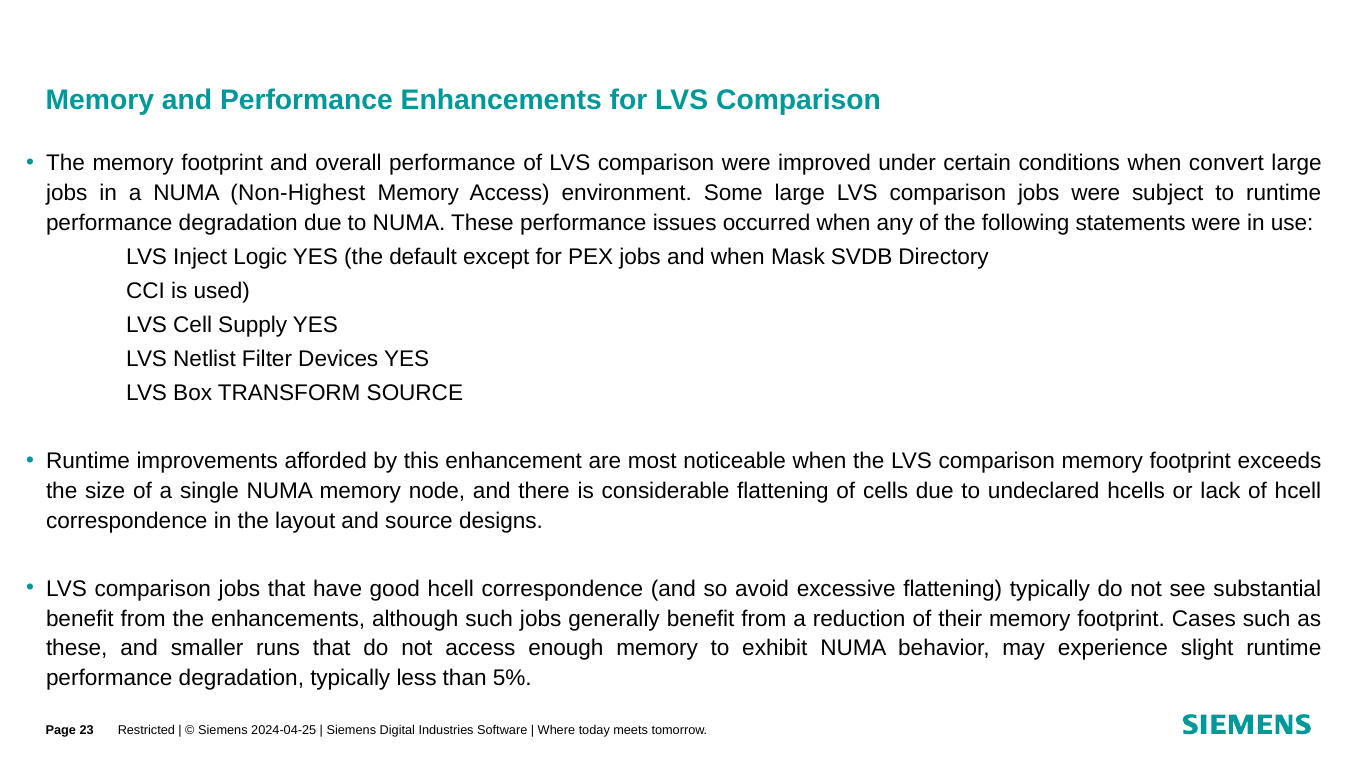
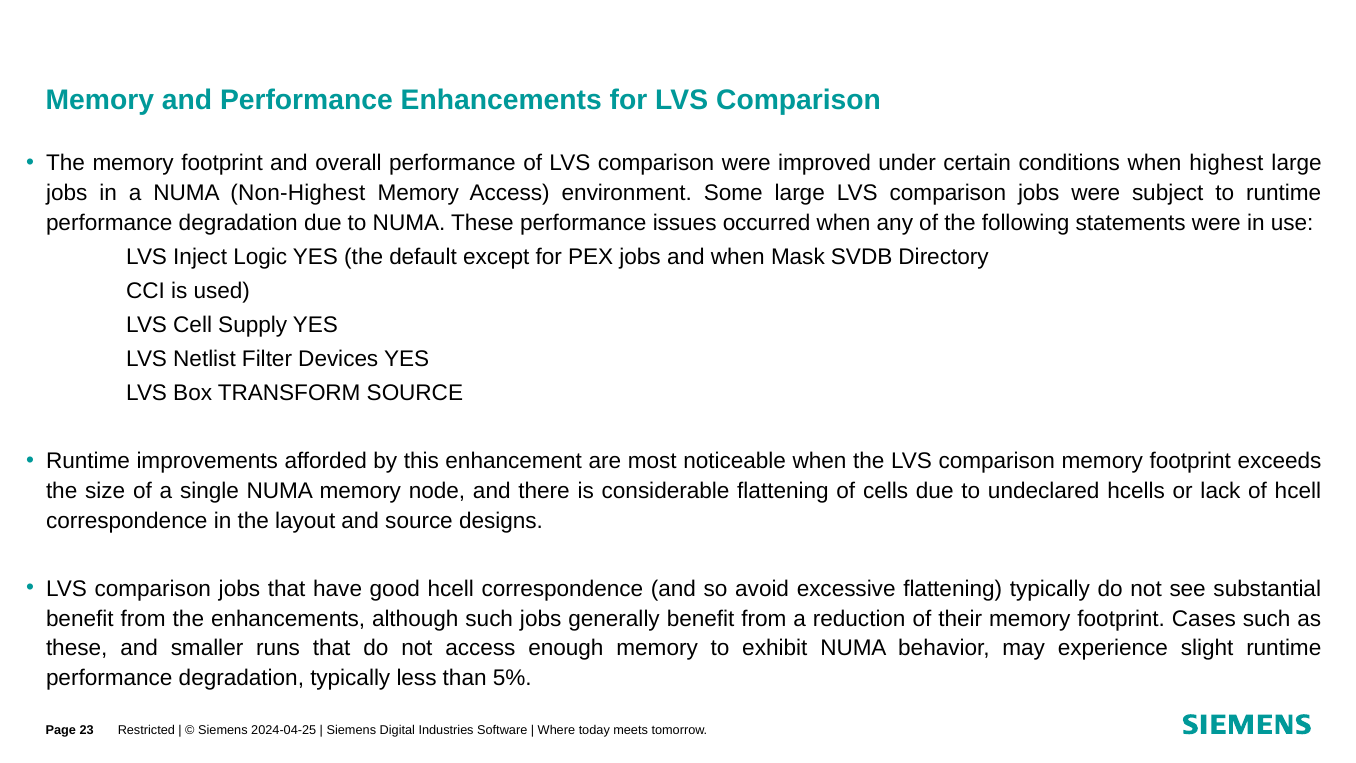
convert: convert -> highest
